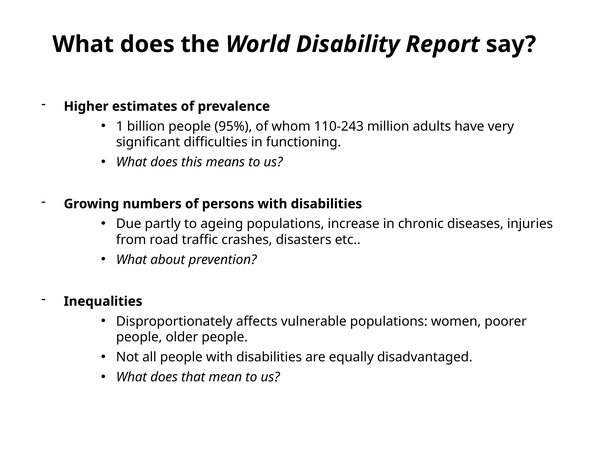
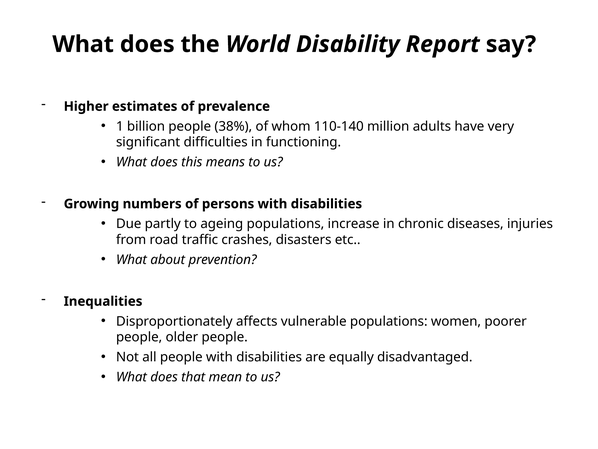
95%: 95% -> 38%
110-243: 110-243 -> 110-140
